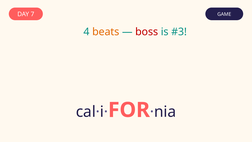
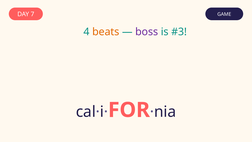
boss colour: red -> purple
